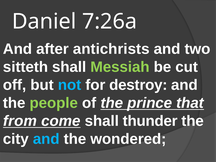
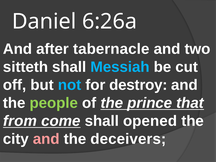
7:26a: 7:26a -> 6:26a
antichrists: antichrists -> tabernacle
Messiah colour: light green -> light blue
thunder: thunder -> opened
and at (46, 139) colour: light blue -> pink
wondered: wondered -> deceivers
